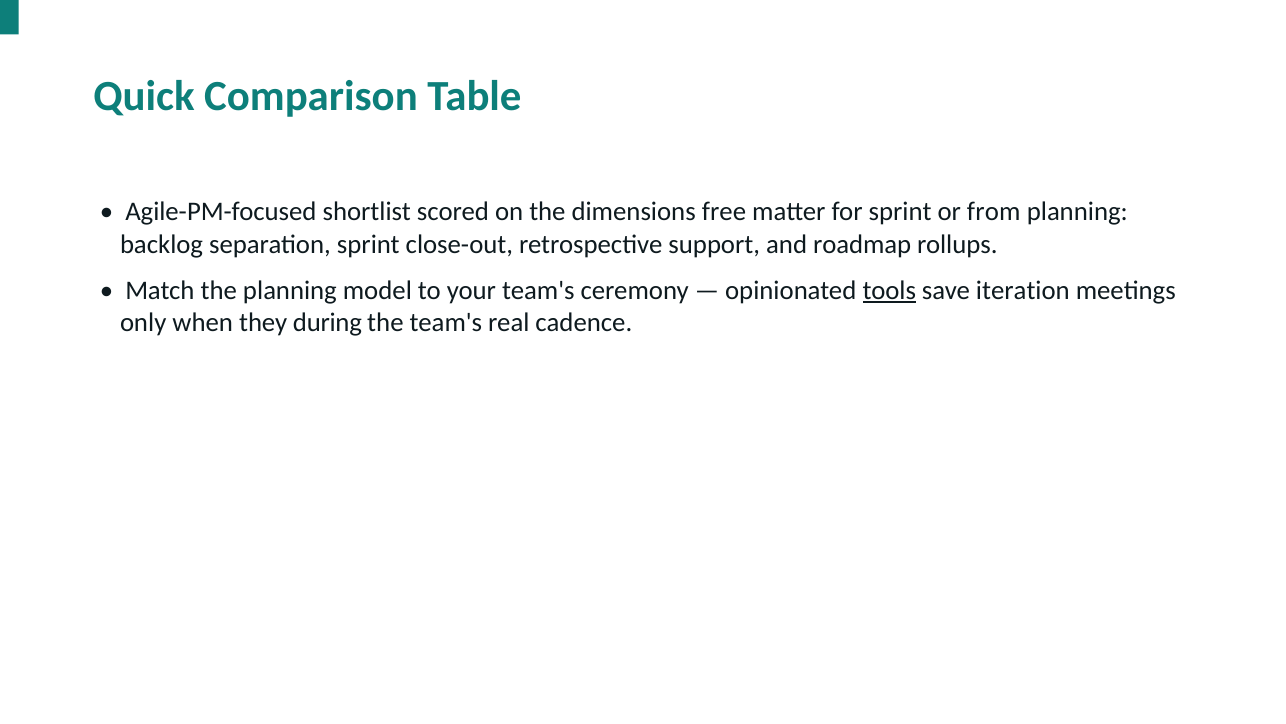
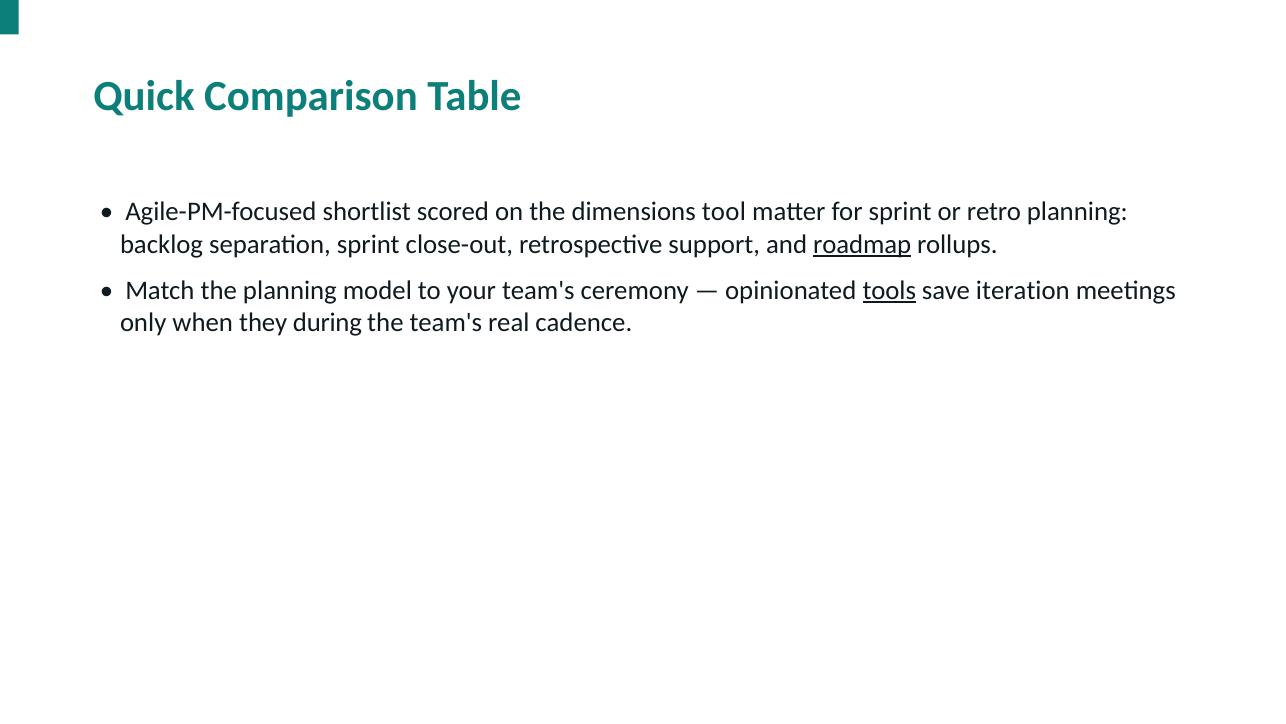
free: free -> tool
from: from -> retro
roadmap underline: none -> present
